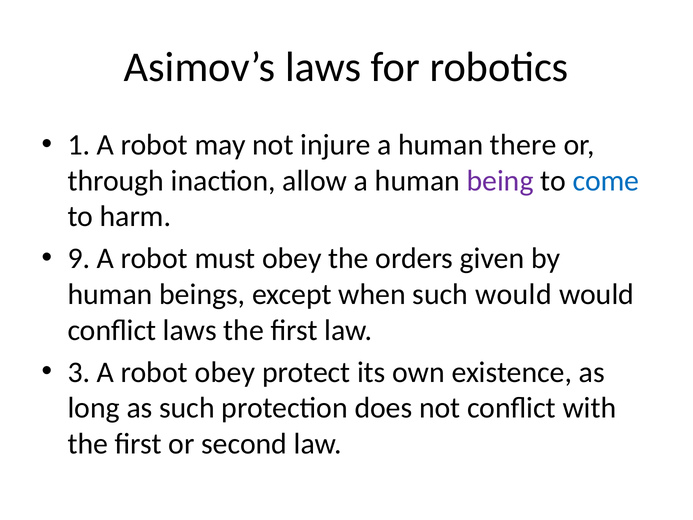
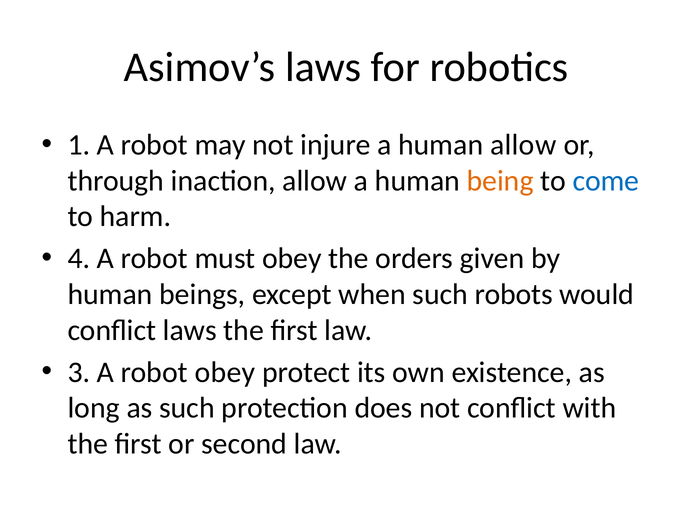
human there: there -> allow
being colour: purple -> orange
9: 9 -> 4
such would: would -> robots
